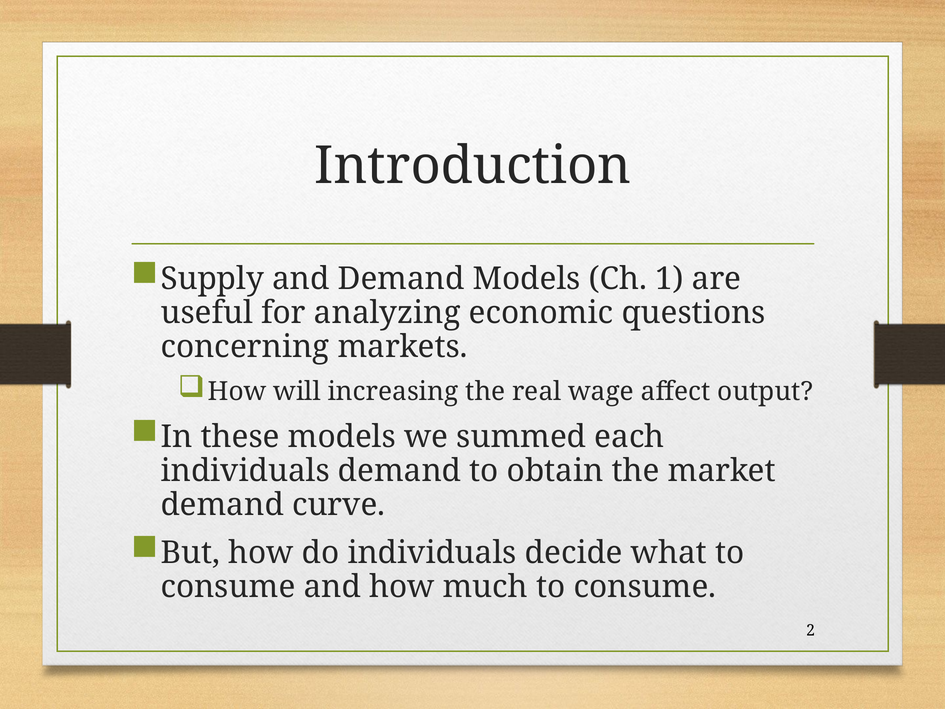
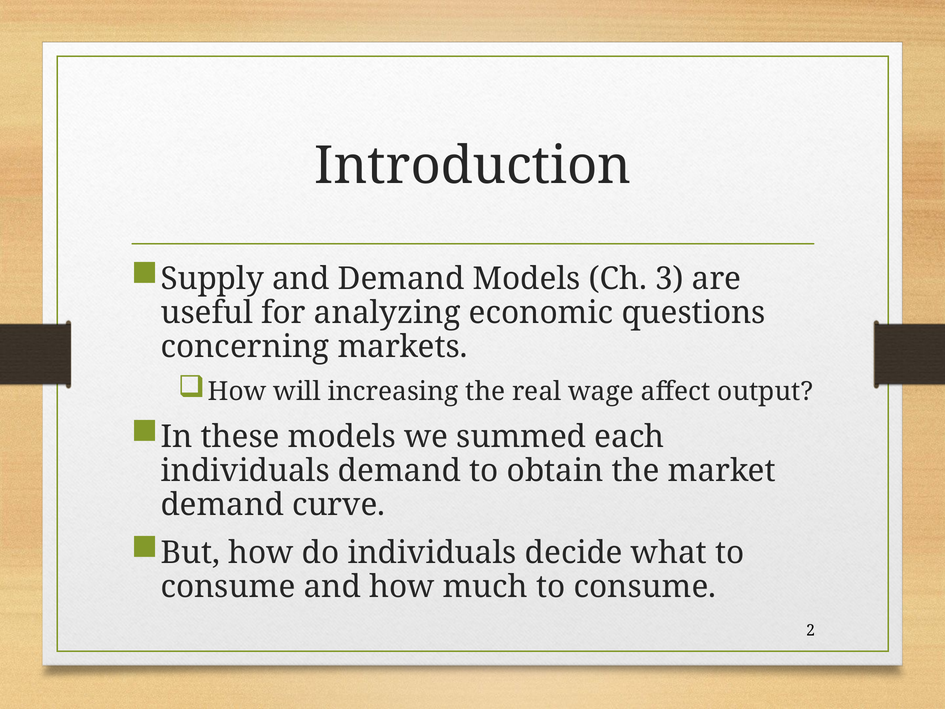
1: 1 -> 3
